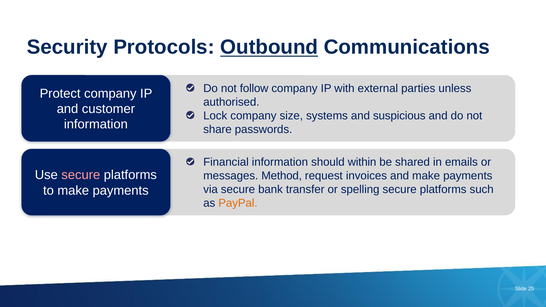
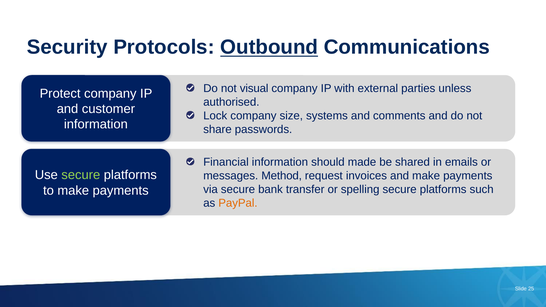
follow: follow -> visual
suspicious: suspicious -> comments
within: within -> made
secure at (81, 175) colour: pink -> light green
